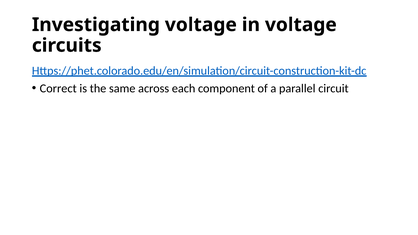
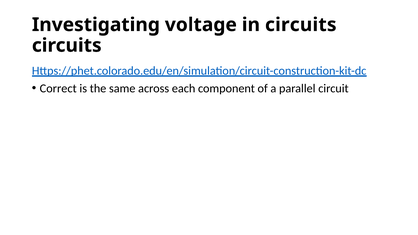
in voltage: voltage -> circuits
